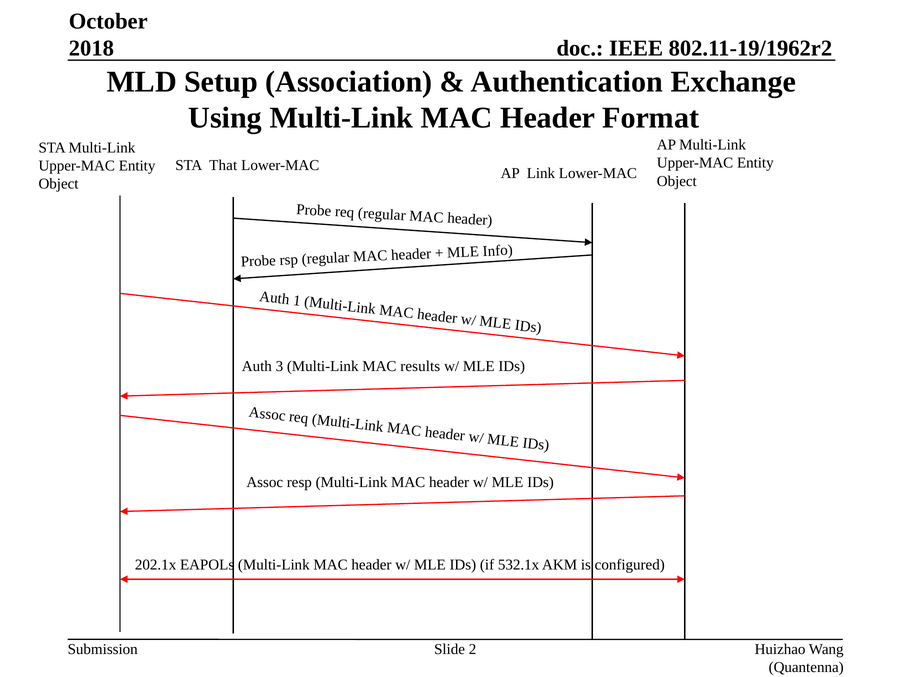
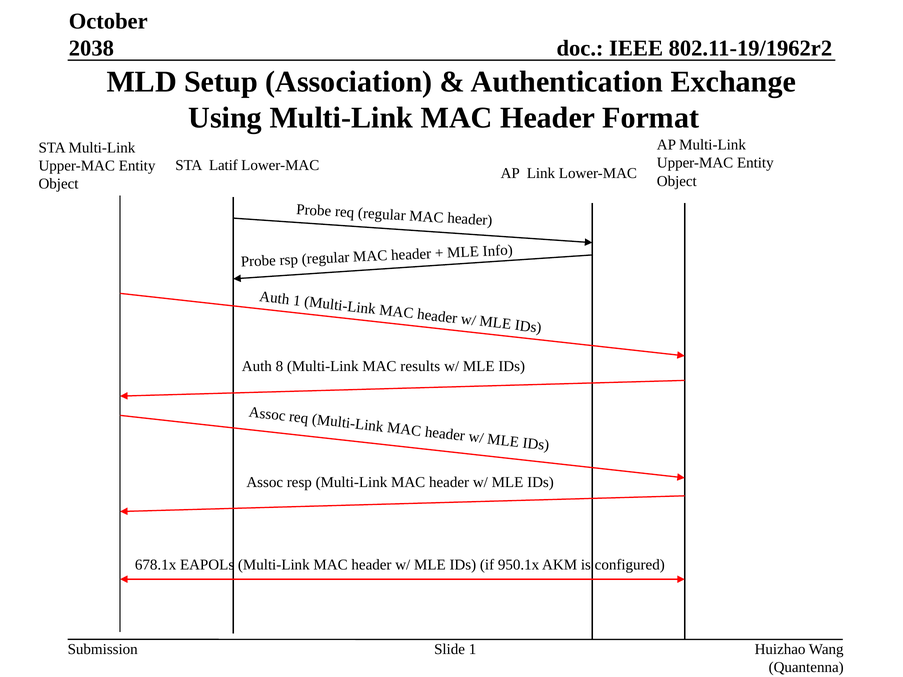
2018: 2018 -> 2038
That: That -> Latif
3: 3 -> 8
202.1x: 202.1x -> 678.1x
532.1x: 532.1x -> 950.1x
Slide 2: 2 -> 1
